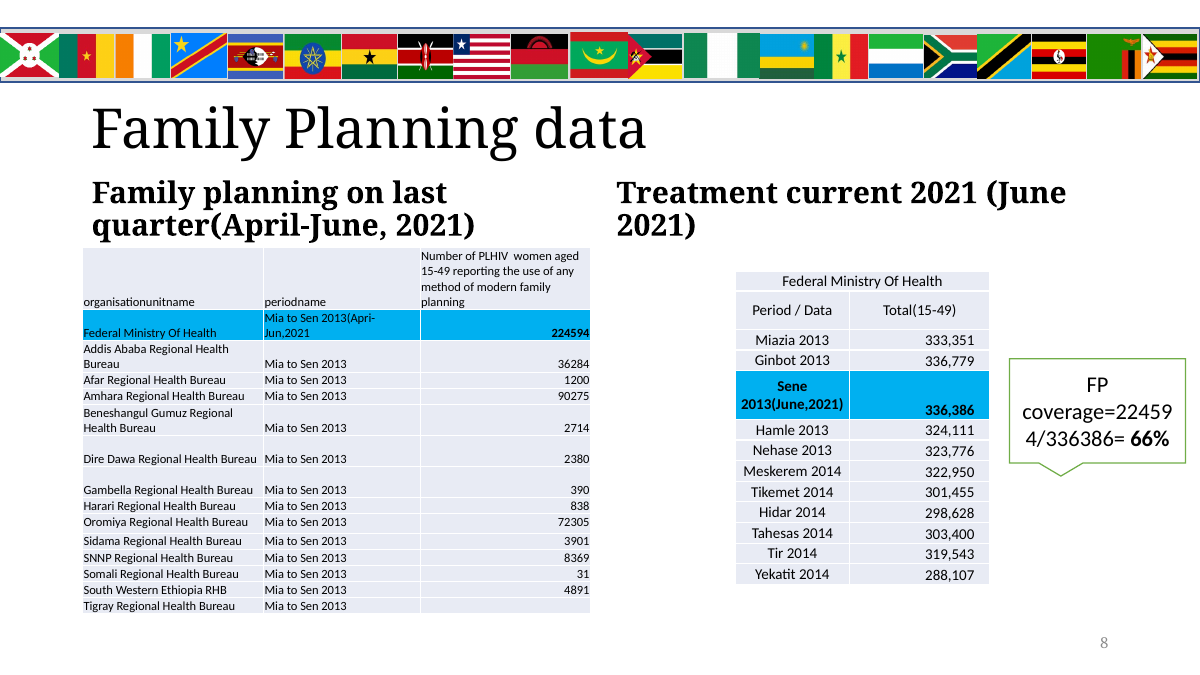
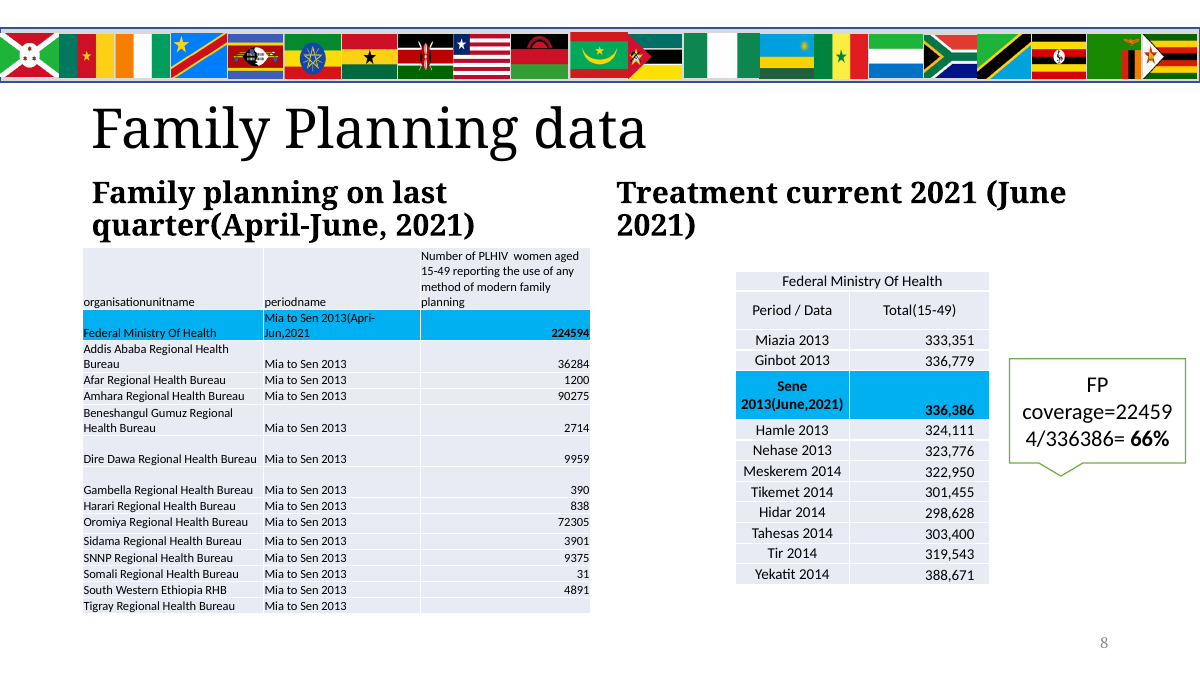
2380: 2380 -> 9959
8369: 8369 -> 9375
288,107: 288,107 -> 388,671
